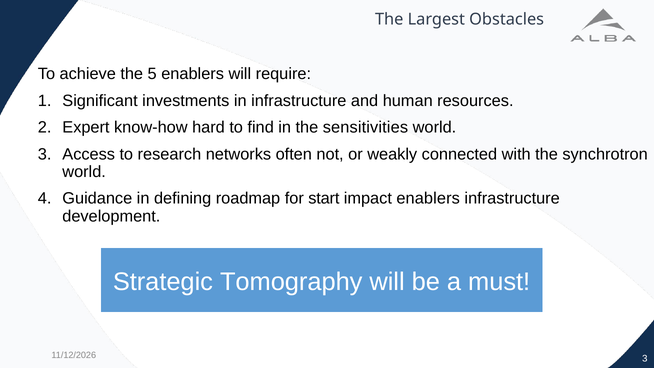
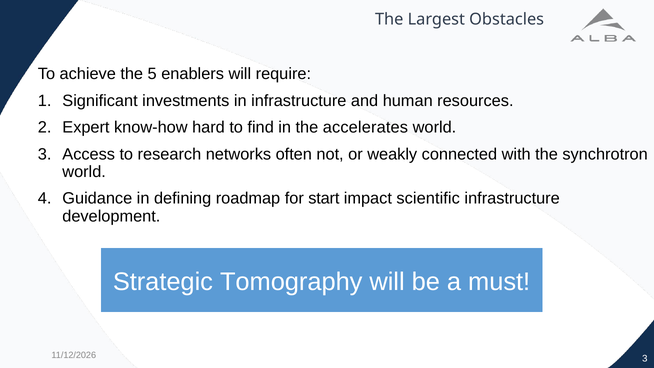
sensitivities: sensitivities -> accelerates
impact enablers: enablers -> scientific
